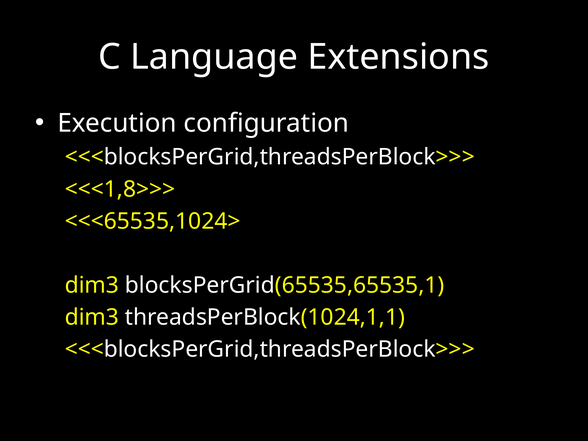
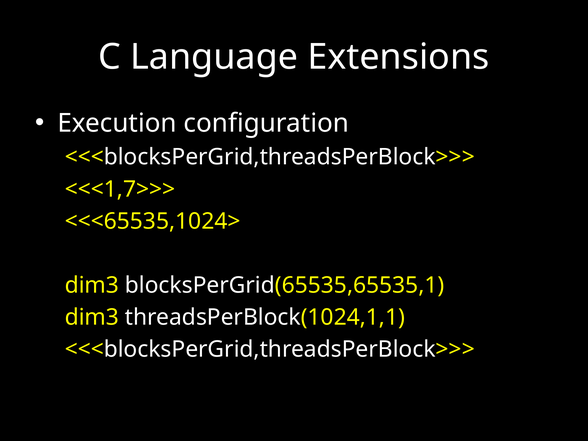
<<<1,8>>>: <<<1,8>>> -> <<<1,7>>>
